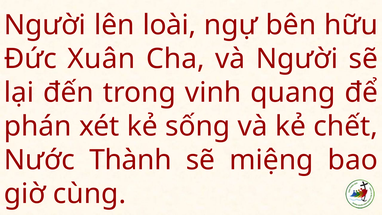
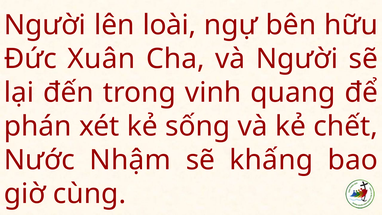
Thành: Thành -> Nhậm
miệng: miệng -> khấng
